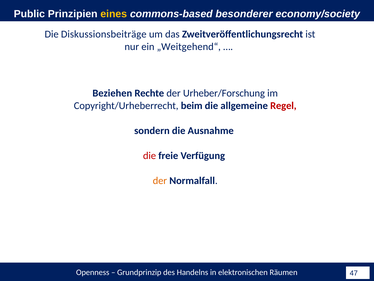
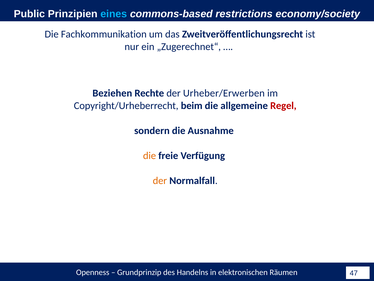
eines colour: yellow -> light blue
besonderer: besonderer -> restrictions
Diskussionsbeiträge: Diskussionsbeiträge -> Fachkommunikation
„Weitgehend“: „Weitgehend“ -> „Zugerechnet“
Urheber/Forschung: Urheber/Forschung -> Urheber/Erwerben
die at (150, 155) colour: red -> orange
